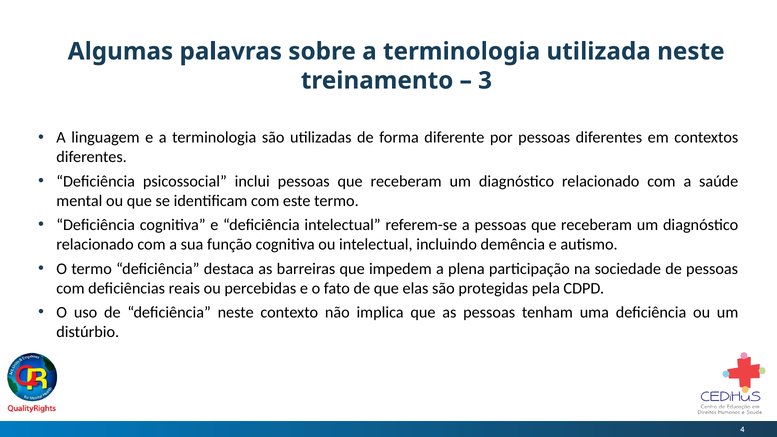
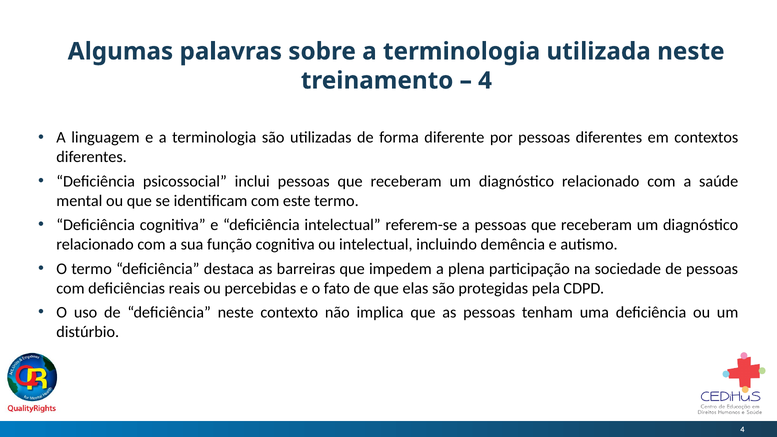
3: 3 -> 4
